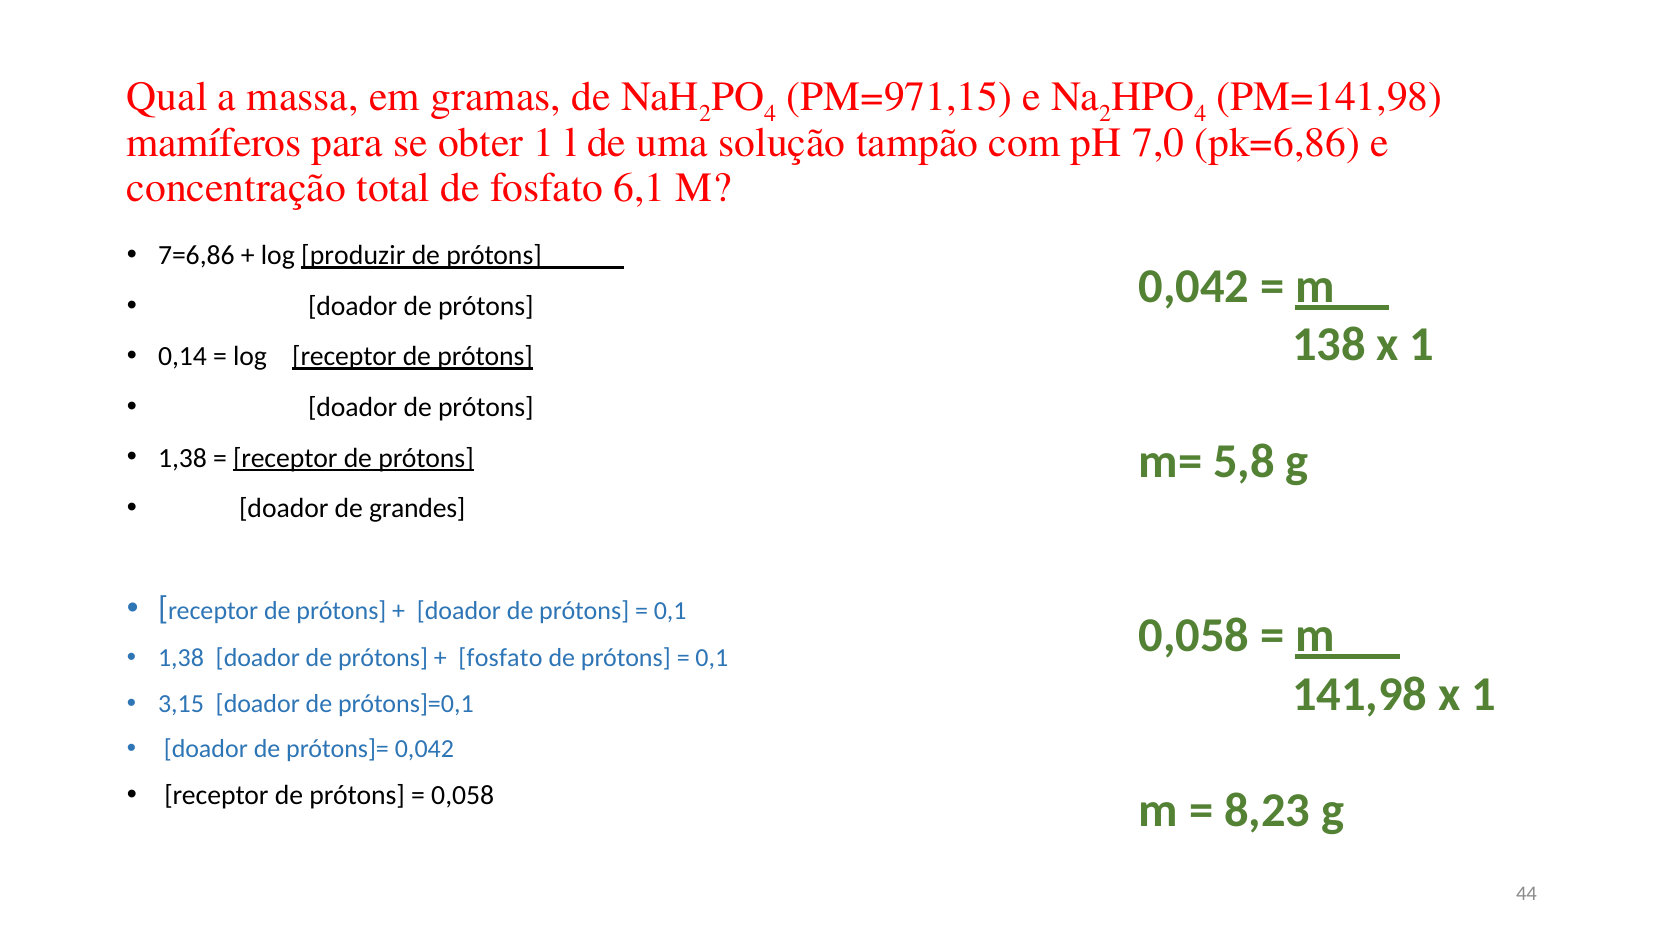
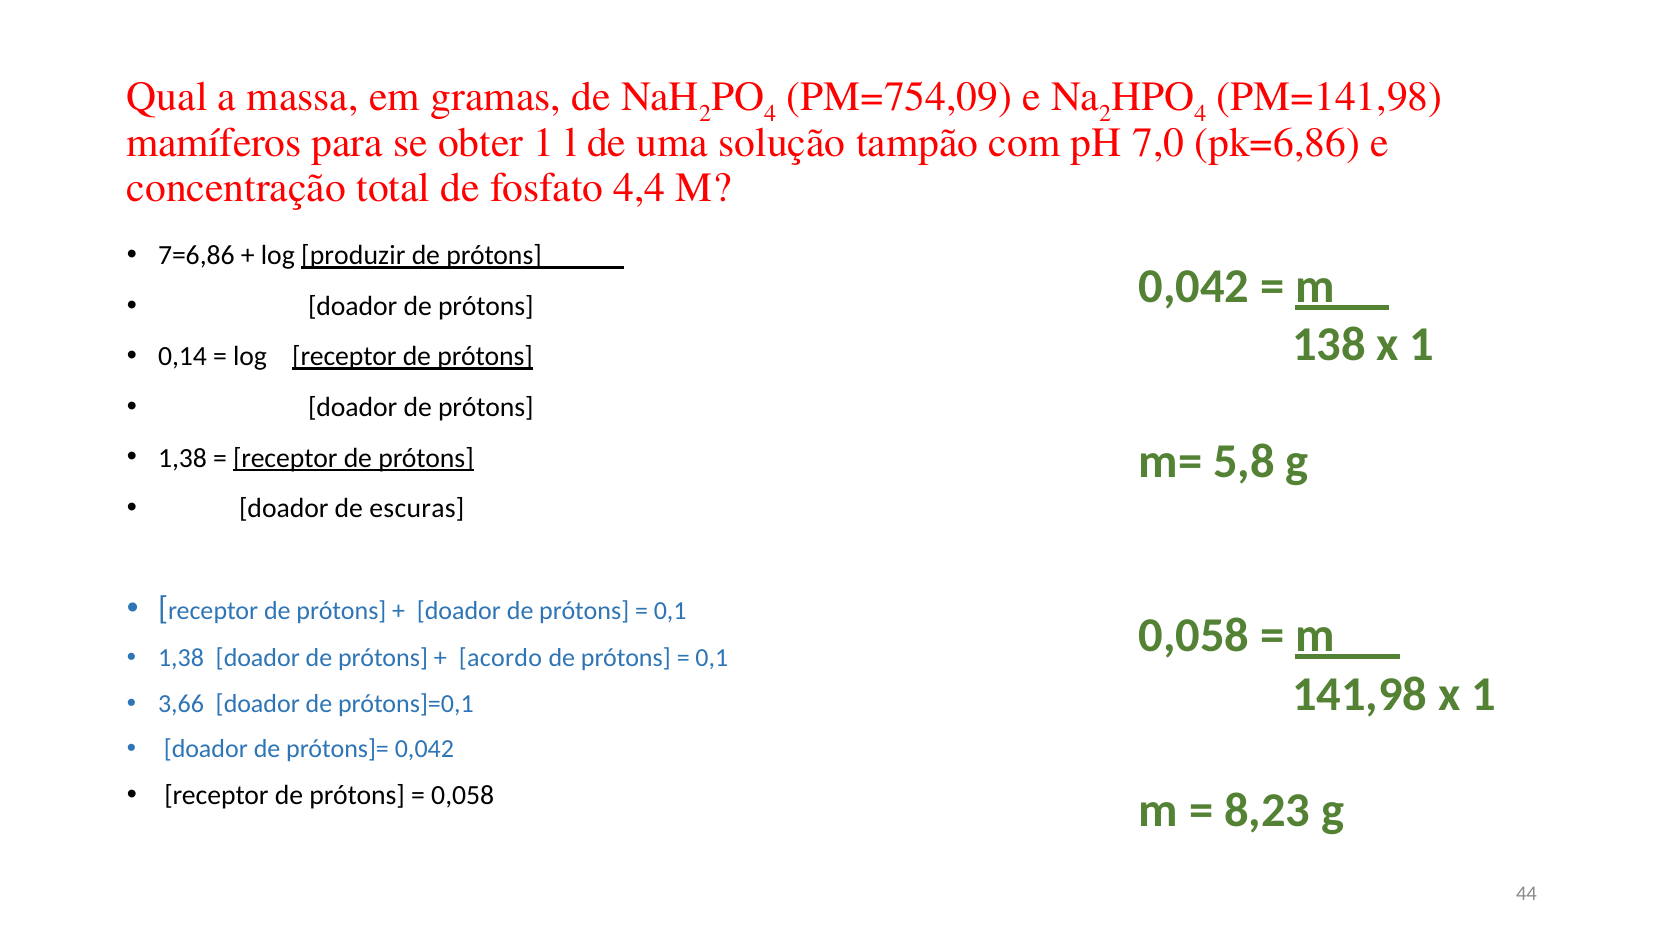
PM=971,15: PM=971,15 -> PM=754,09
6,1: 6,1 -> 4,4
grandes: grandes -> escuras
fosfato at (500, 658): fosfato -> acordo
3,15: 3,15 -> 3,66
